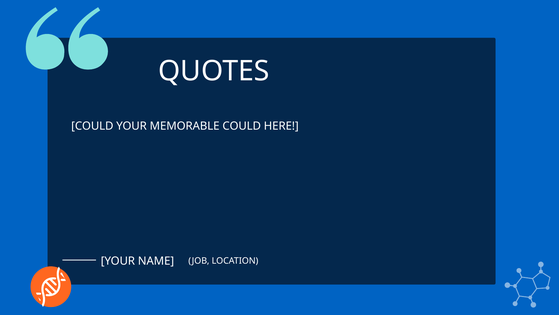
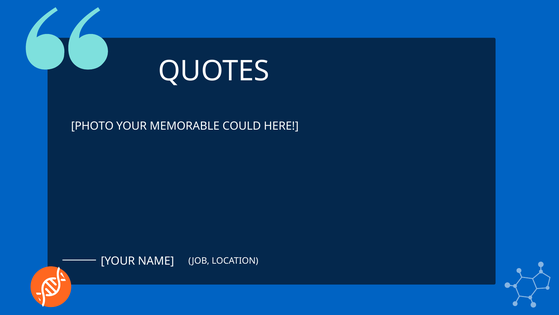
COULD at (92, 126): COULD -> PHOTO
